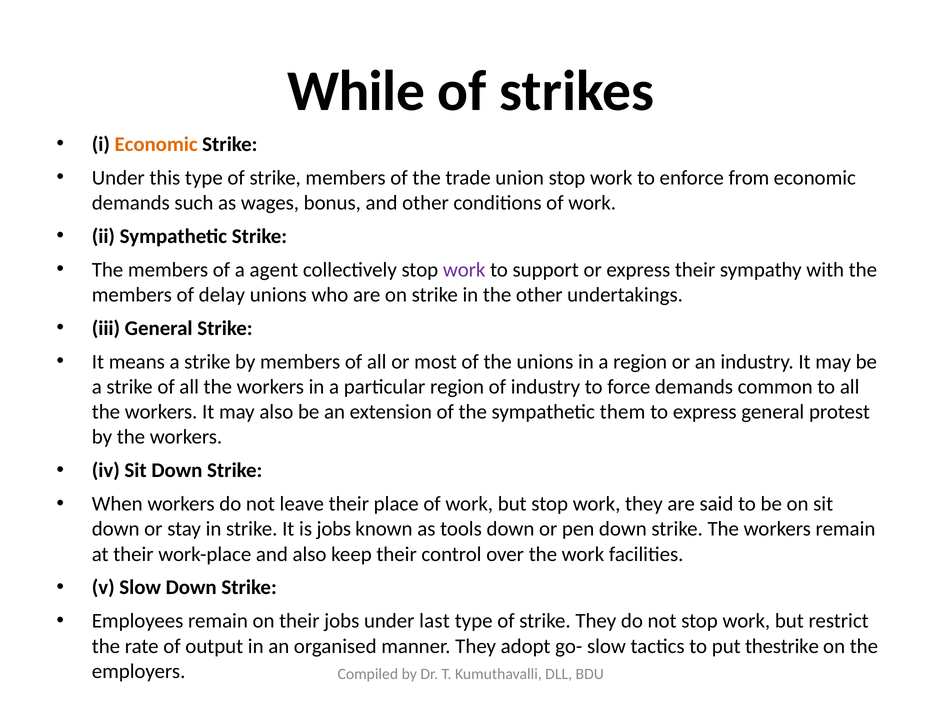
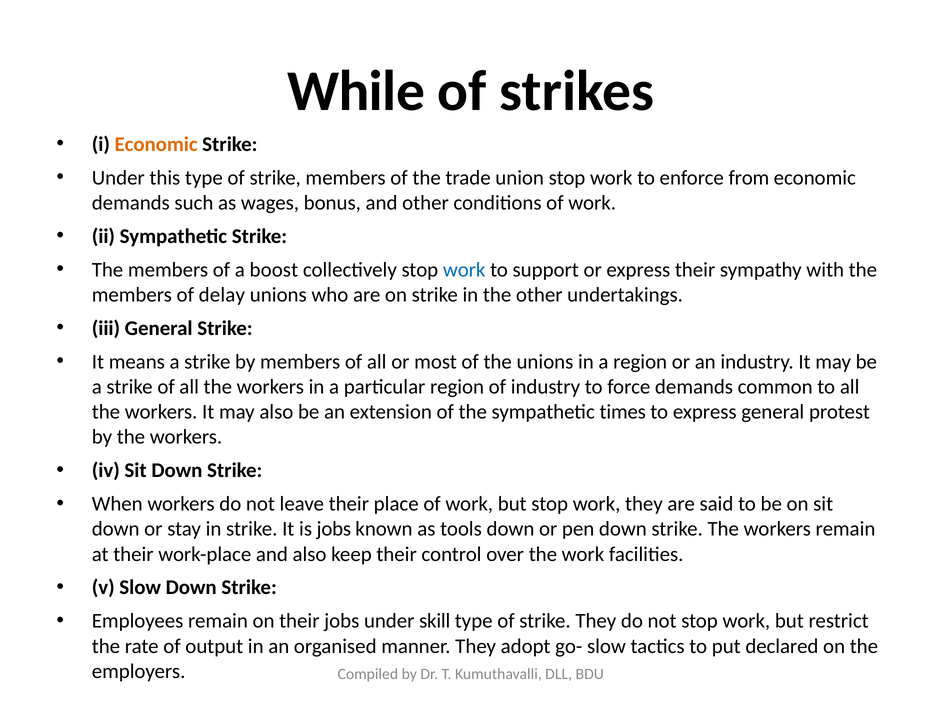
agent: agent -> boost
work at (464, 270) colour: purple -> blue
them: them -> times
last: last -> skill
thestrike: thestrike -> declared
